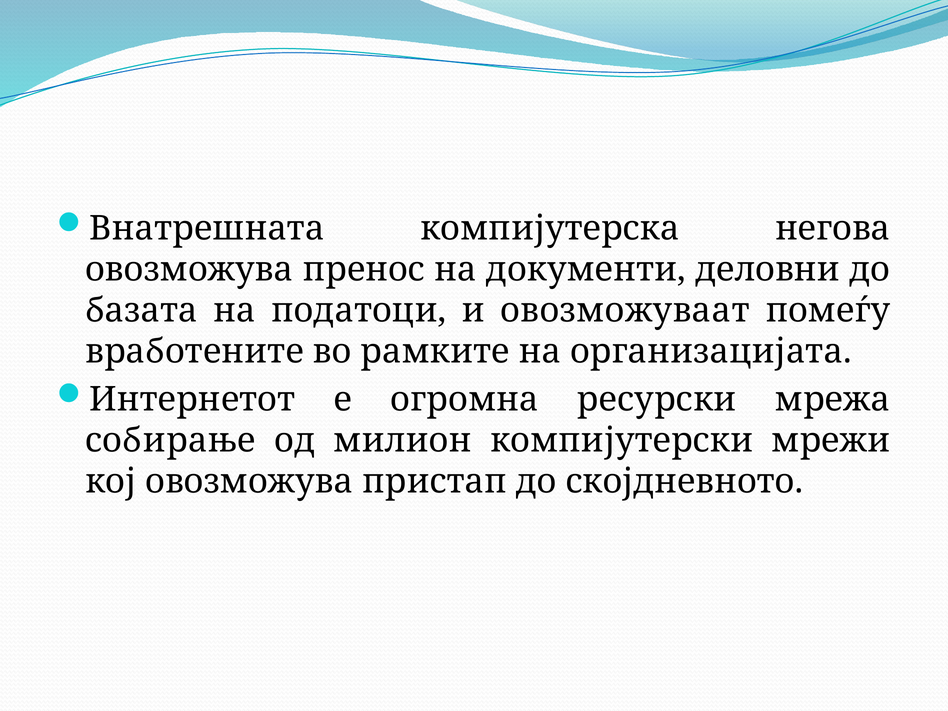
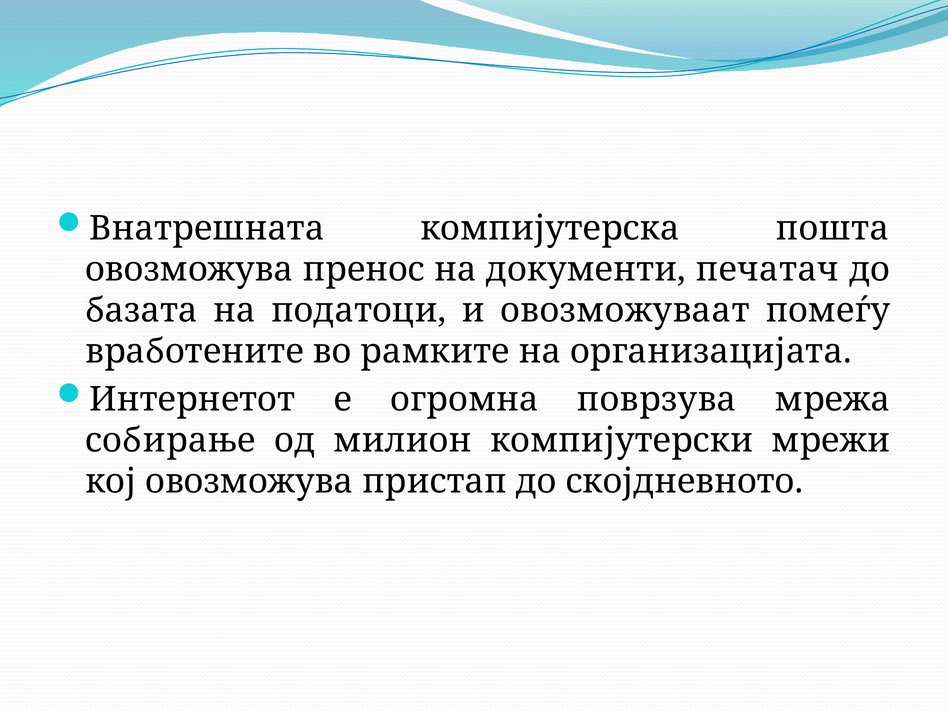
негова: негова -> пошта
деловни: деловни -> печатач
ресурски: ресурски -> поврзува
